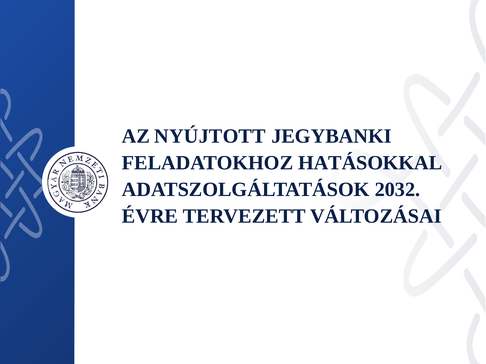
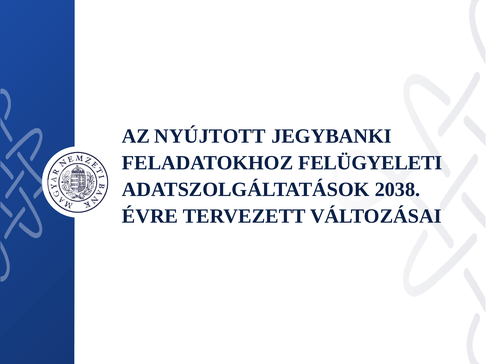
HATÁSOKKAL: HATÁSOKKAL -> FELÜGYELETI
2032: 2032 -> 2038
